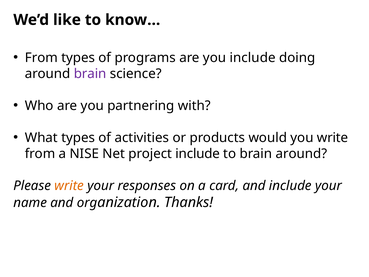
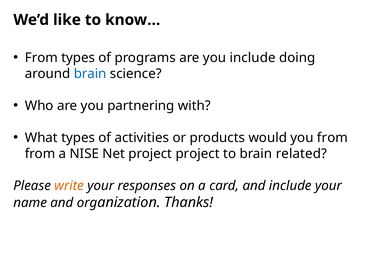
brain at (90, 74) colour: purple -> blue
you write: write -> from
project include: include -> project
brain around: around -> related
